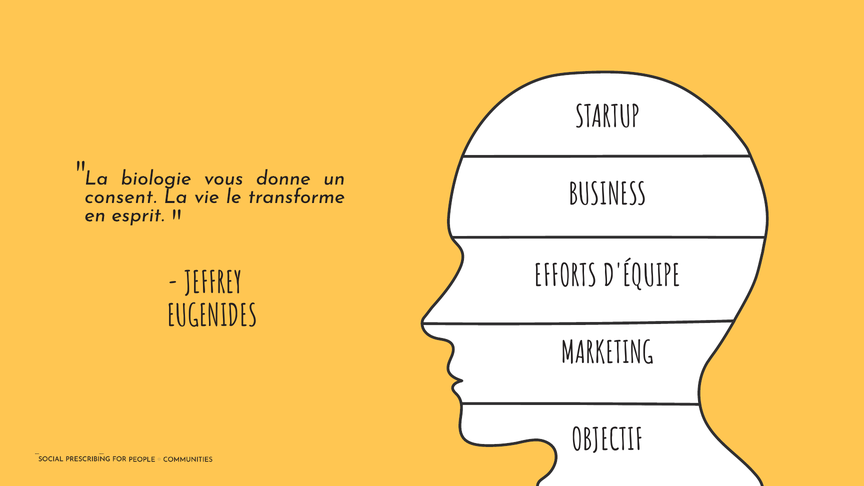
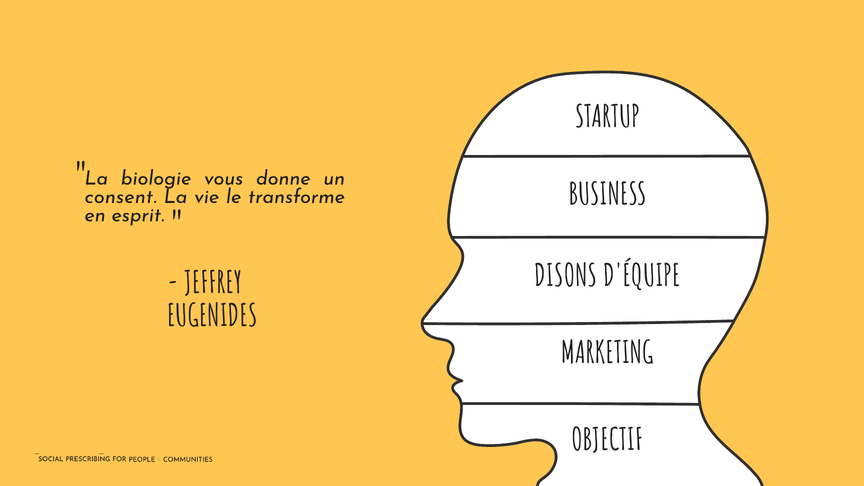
EFFORTS: EFFORTS -> DISONS
